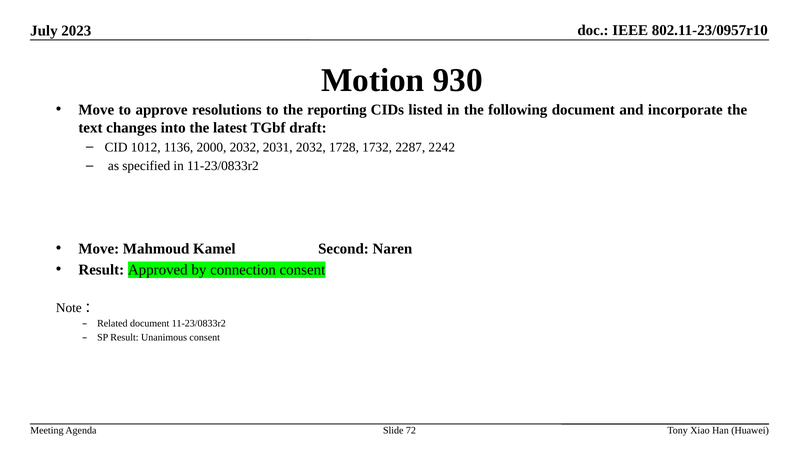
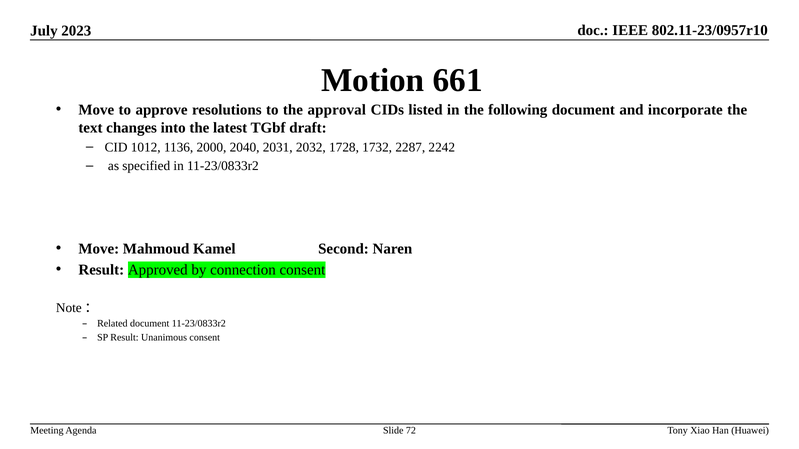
930: 930 -> 661
reporting: reporting -> approval
2000 2032: 2032 -> 2040
